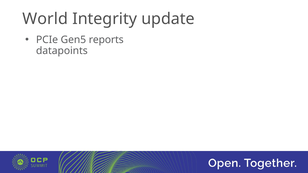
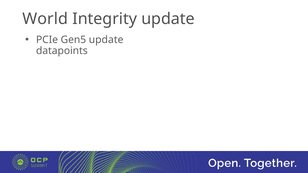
Gen5 reports: reports -> update
